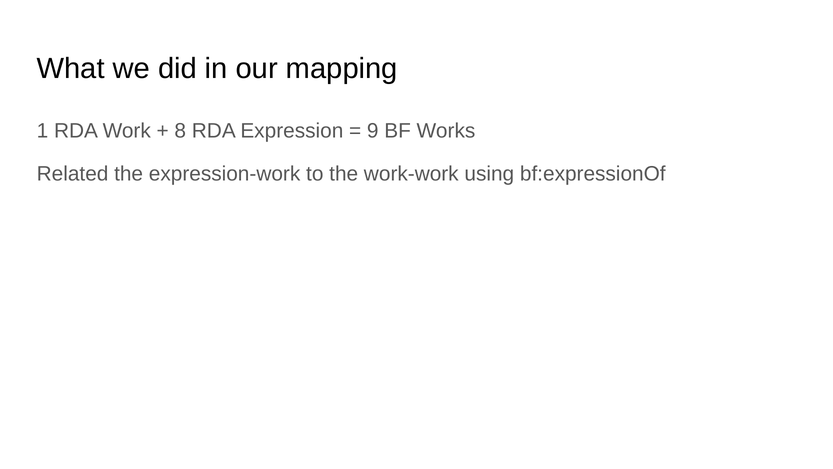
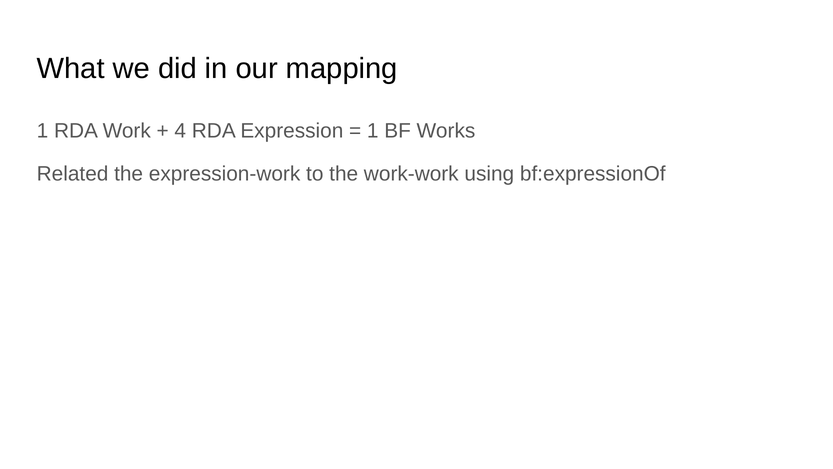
8: 8 -> 4
9 at (373, 131): 9 -> 1
